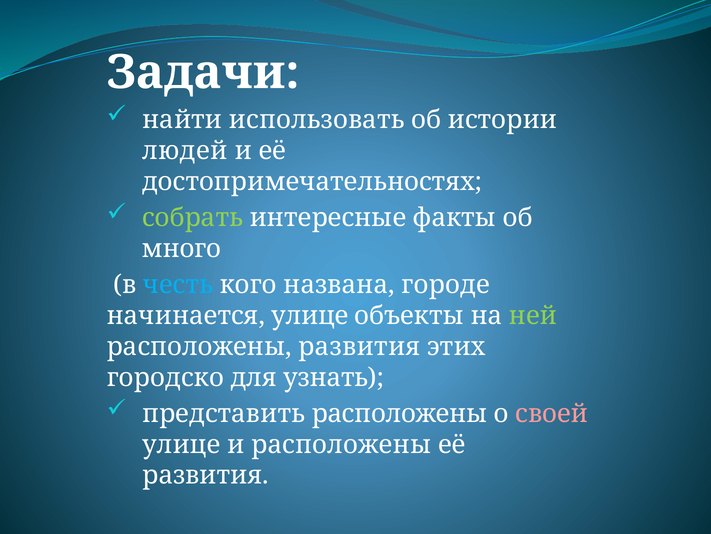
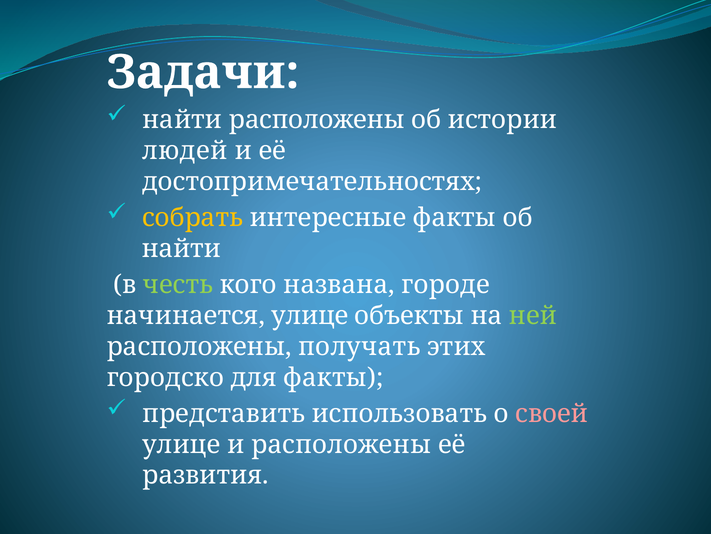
найти использовать: использовать -> расположены
собрать colour: light green -> yellow
много at (182, 248): много -> найти
честь colour: light blue -> light green
расположены развития: развития -> получать
для узнать: узнать -> факты
представить расположены: расположены -> использовать
